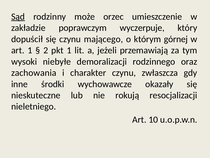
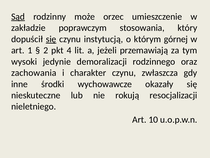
wyczerpuje: wyczerpuje -> stosowania
się at (51, 39) underline: none -> present
mającego: mającego -> instytucją
pkt 1: 1 -> 4
niebyłe: niebyłe -> jedynie
